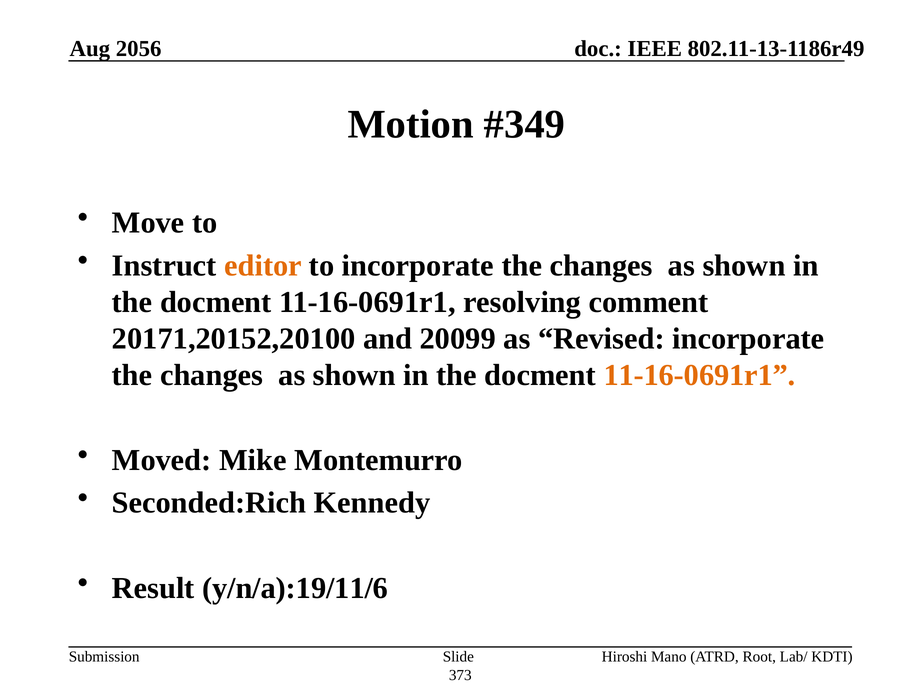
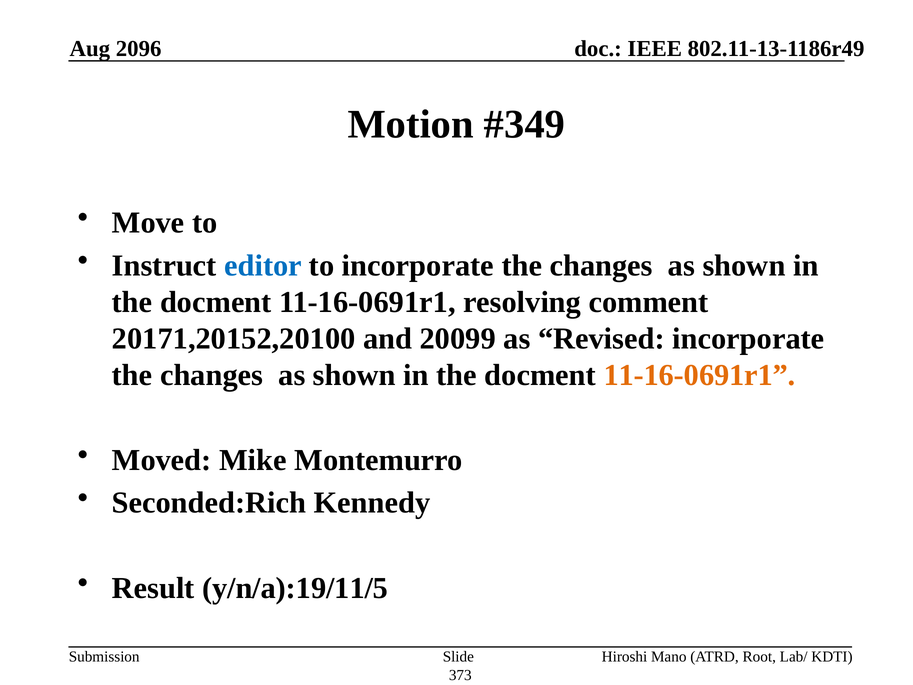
2056: 2056 -> 2096
editor colour: orange -> blue
y/n/a):19/11/6: y/n/a):19/11/6 -> y/n/a):19/11/5
